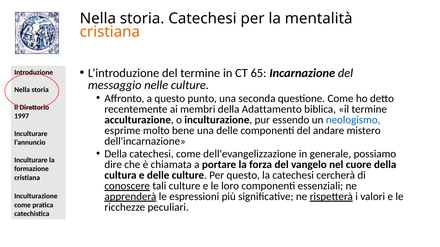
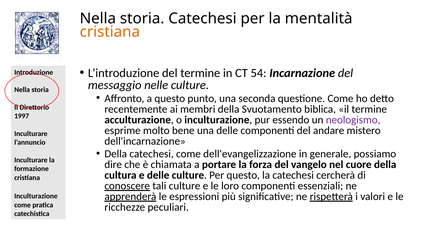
65: 65 -> 54
Adattamento: Adattamento -> Svuotamento
neologismo colour: blue -> purple
